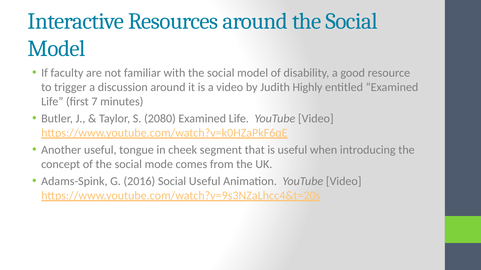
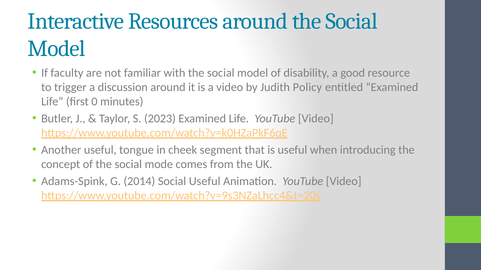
Highly: Highly -> Policy
7: 7 -> 0
2080: 2080 -> 2023
2016: 2016 -> 2014
